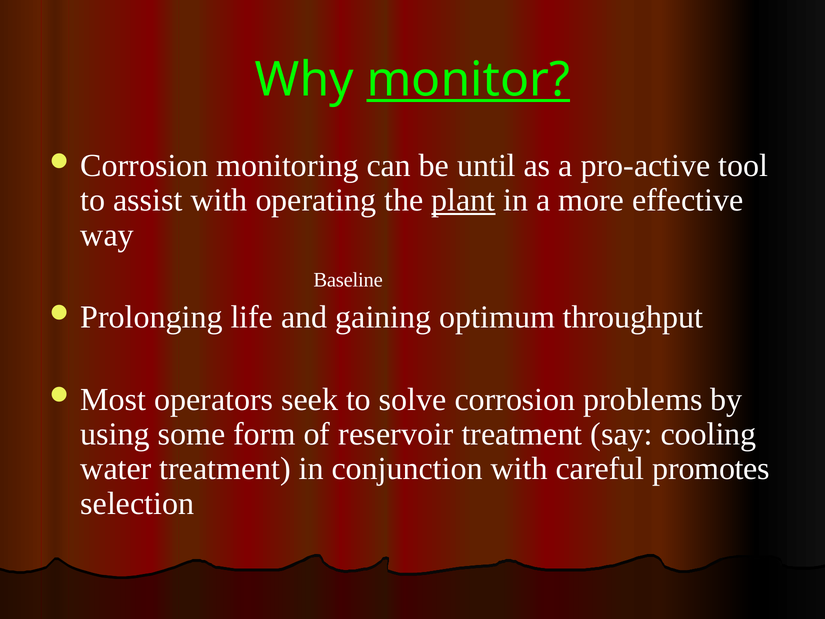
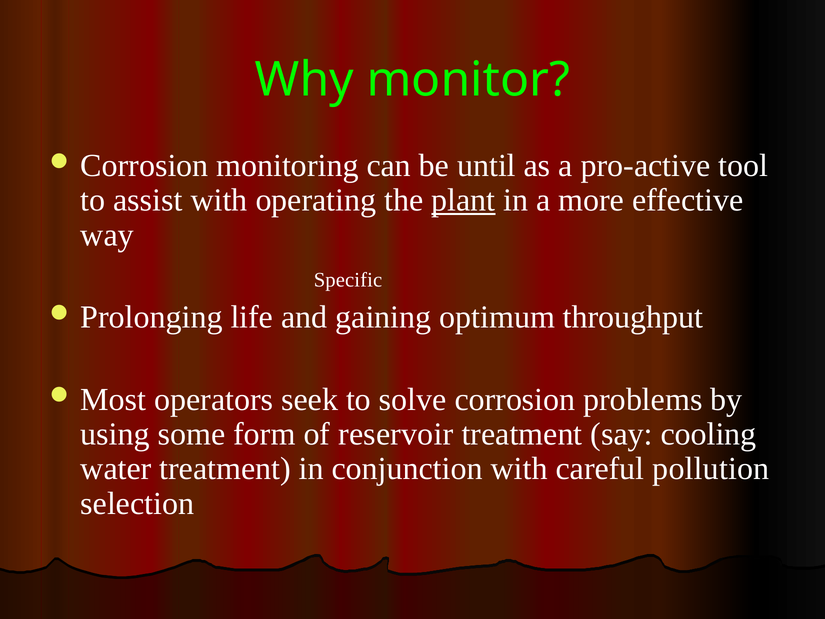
monitor underline: present -> none
Baseline: Baseline -> Specific
promotes: promotes -> pollution
